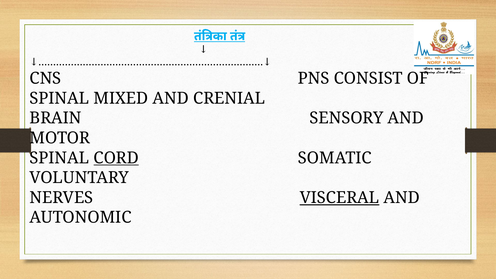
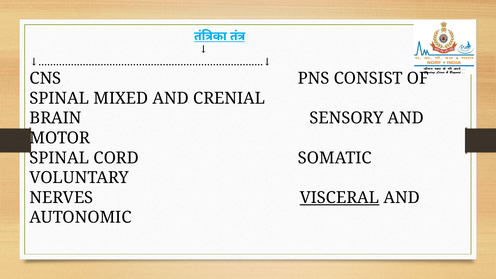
CORD underline: present -> none
